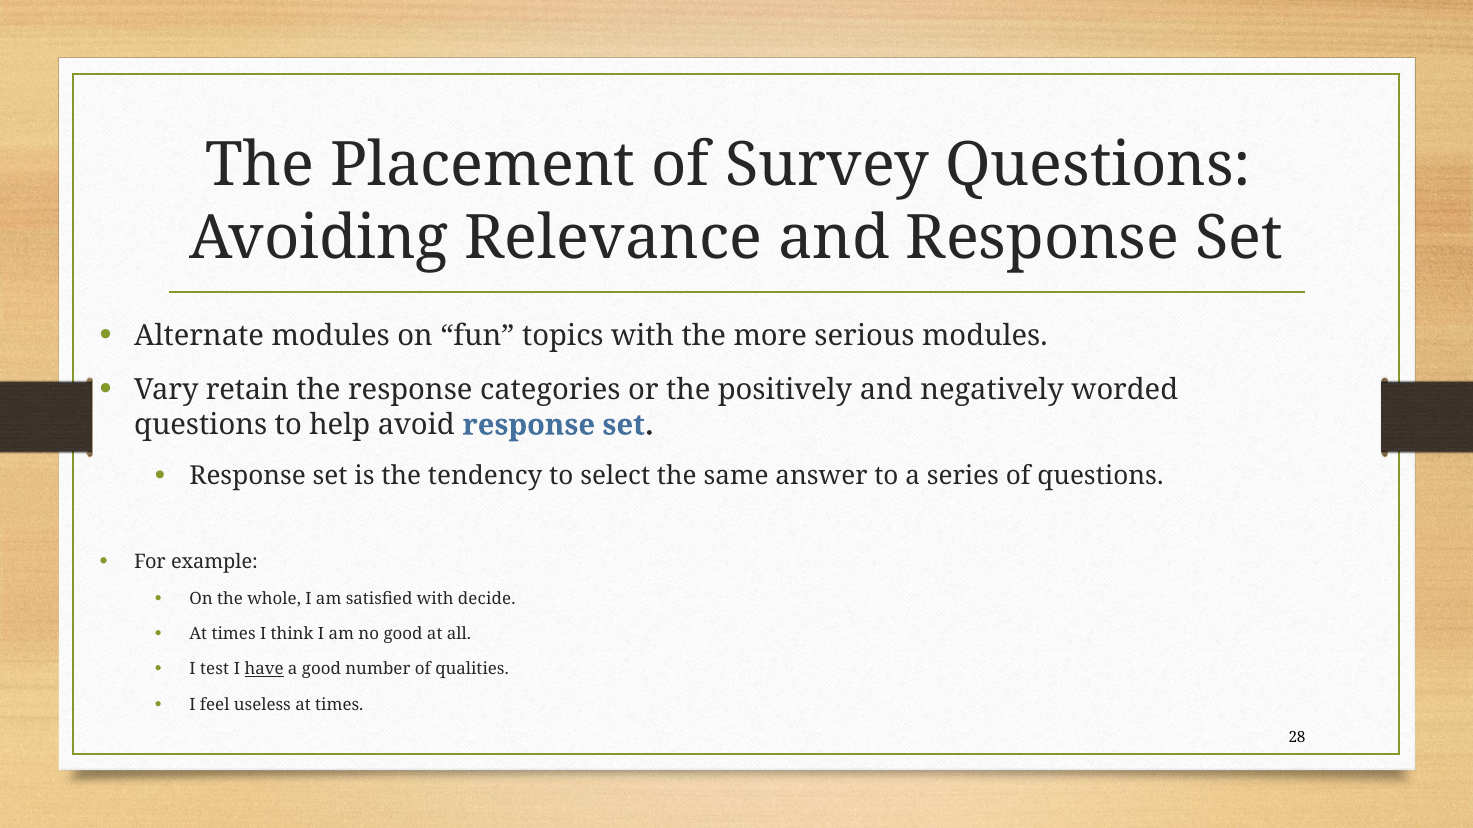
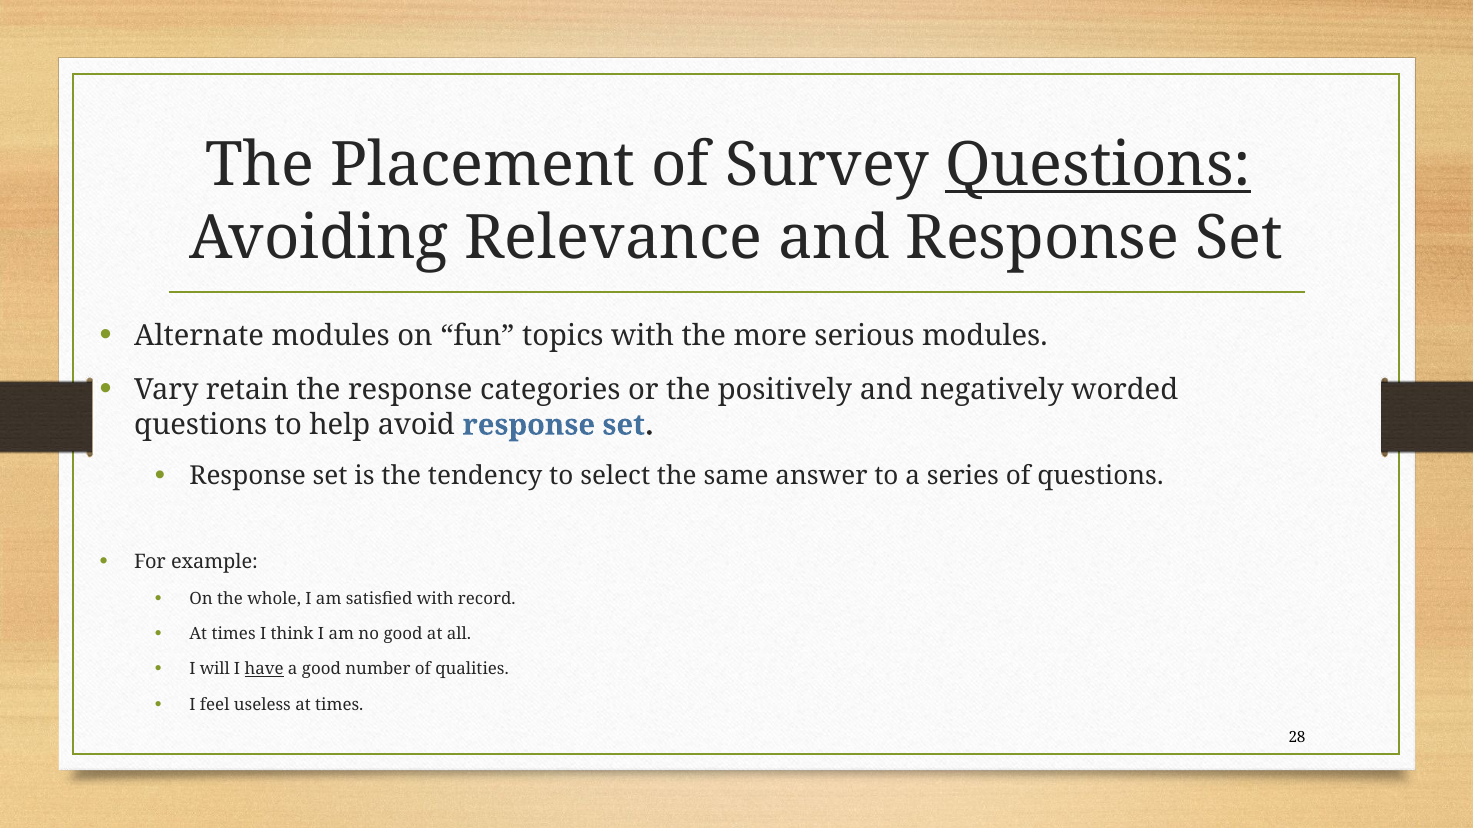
Questions at (1098, 165) underline: none -> present
decide: decide -> record
test: test -> will
